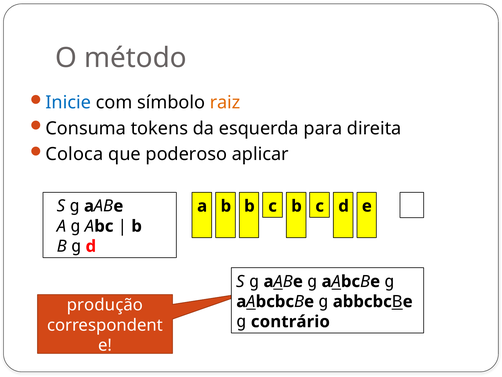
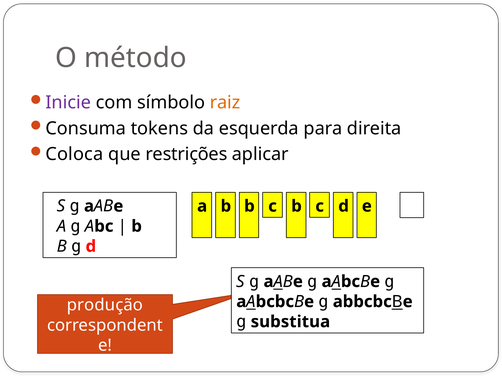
Inicie colour: blue -> purple
poderoso: poderoso -> restrições
contrário: contrário -> substitua
